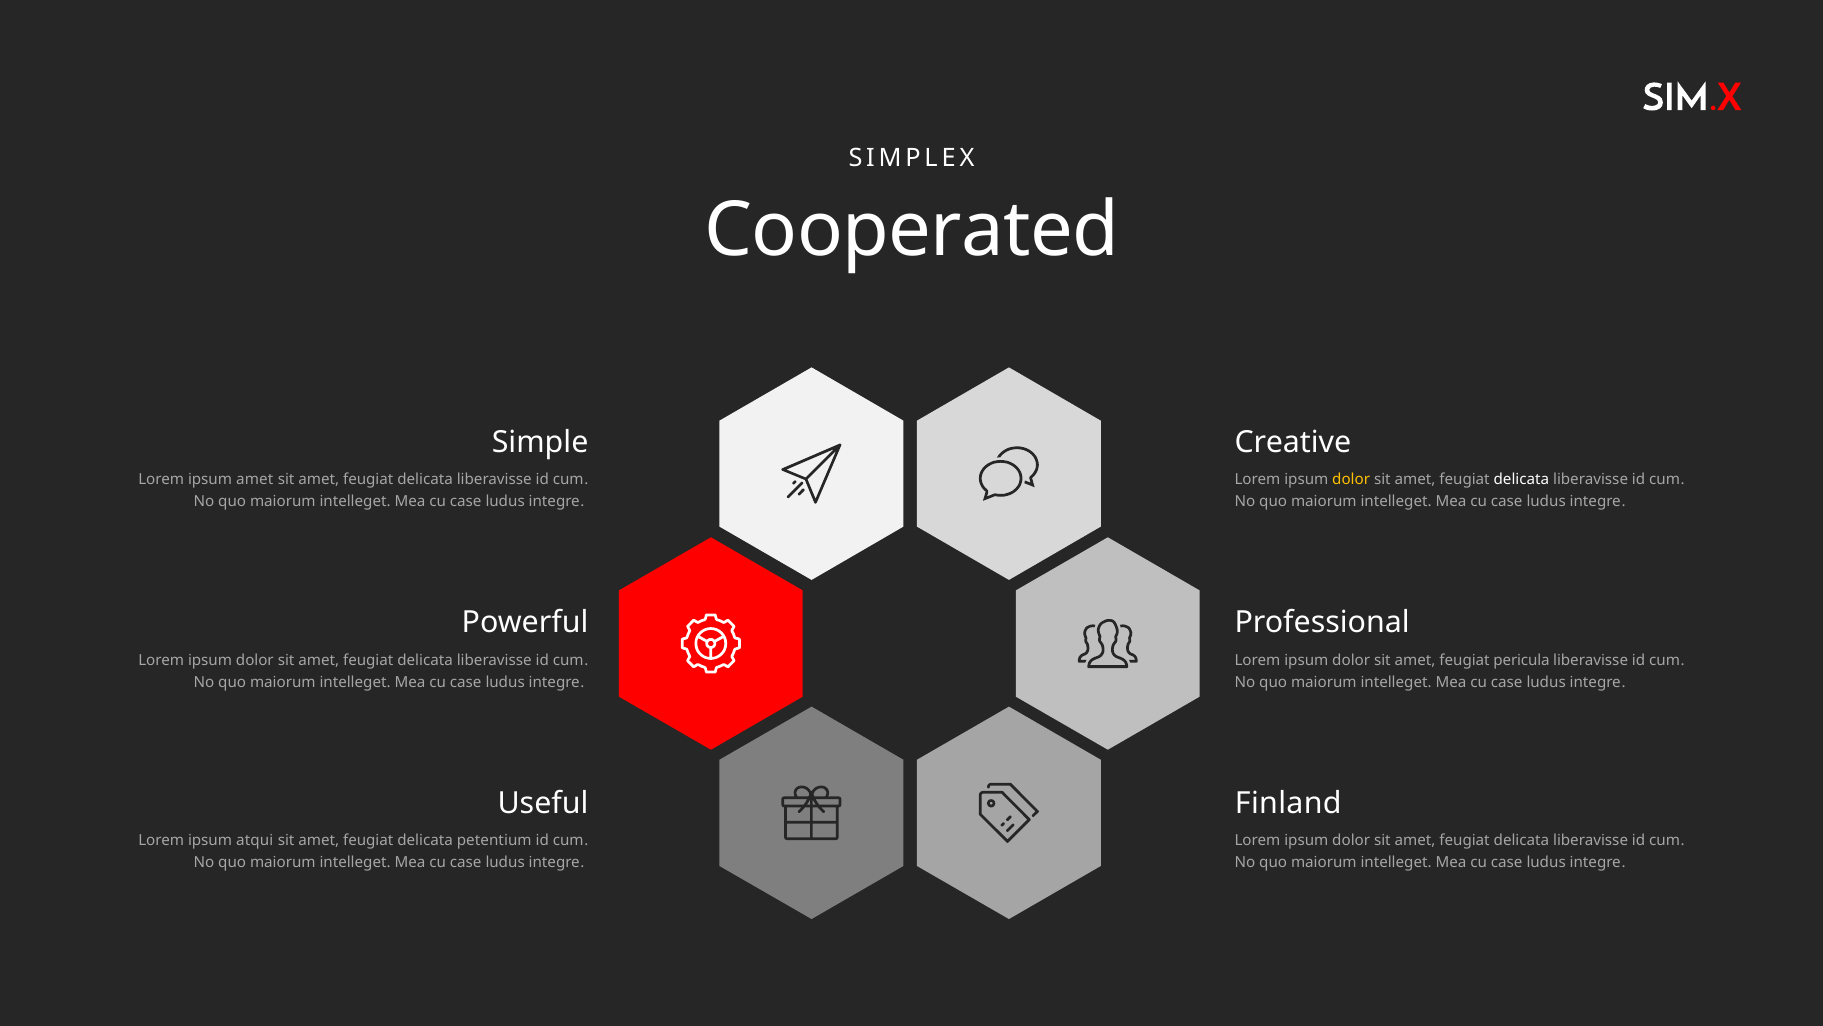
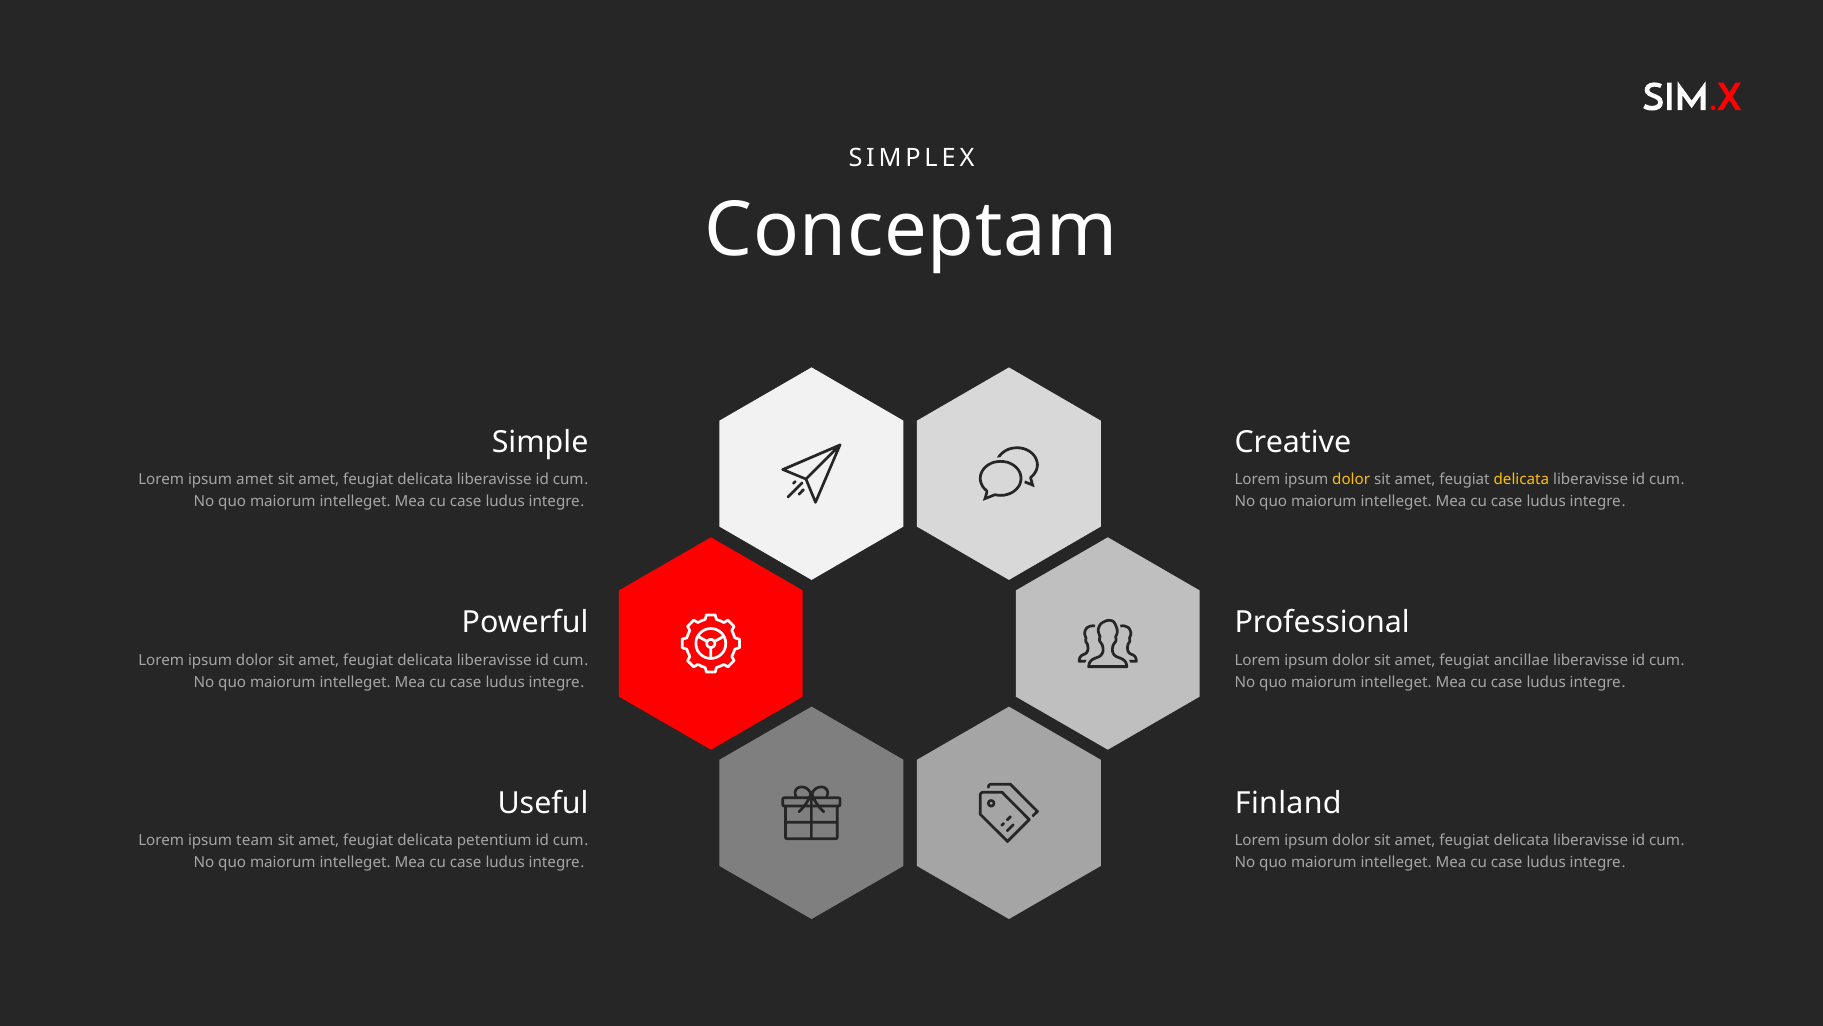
Cooperated: Cooperated -> Conceptam
delicata at (1521, 480) colour: white -> yellow
pericula: pericula -> ancillae
atqui: atqui -> team
